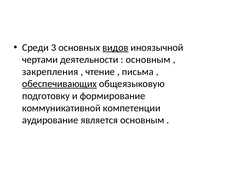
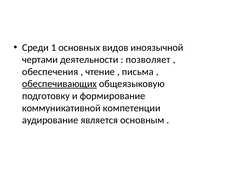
3: 3 -> 1
видов underline: present -> none
основным at (148, 60): основным -> позволяет
закрепления: закрепления -> обеспечения
